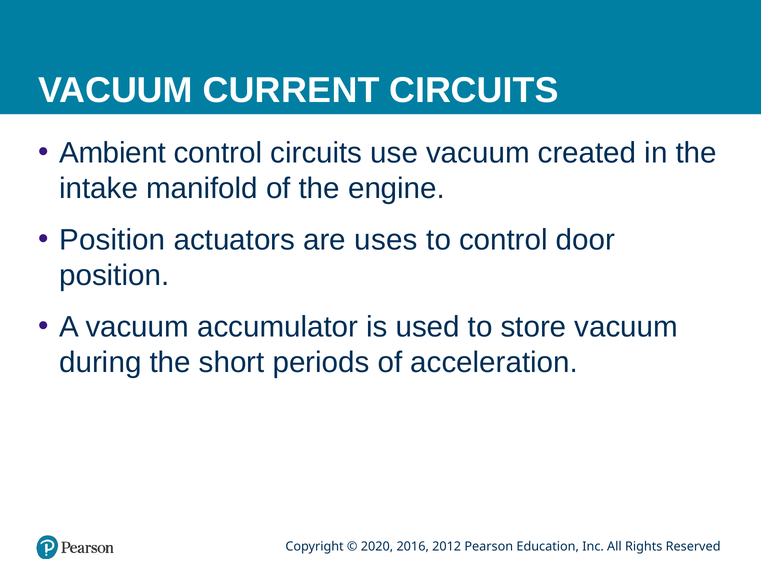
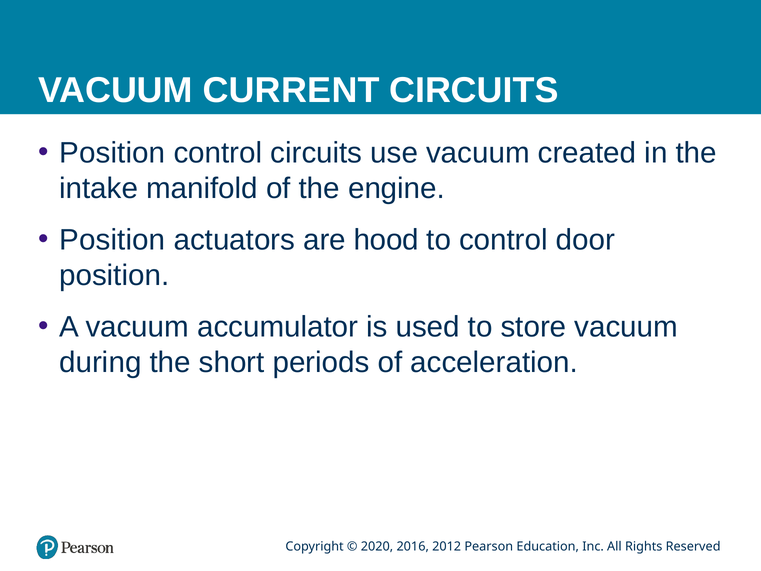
Ambient at (113, 153): Ambient -> Position
uses: uses -> hood
